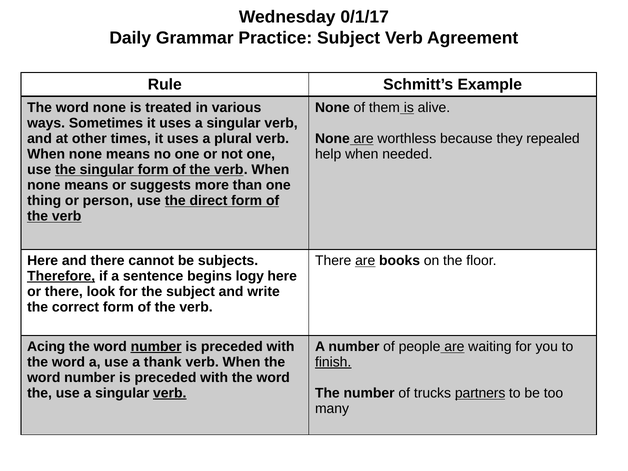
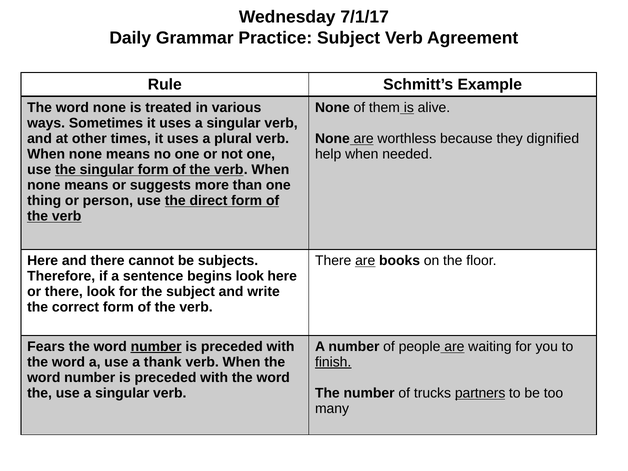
0/1/17: 0/1/17 -> 7/1/17
repealed: repealed -> dignified
Therefore underline: present -> none
begins logy: logy -> look
Acing: Acing -> Fears
verb at (170, 393) underline: present -> none
